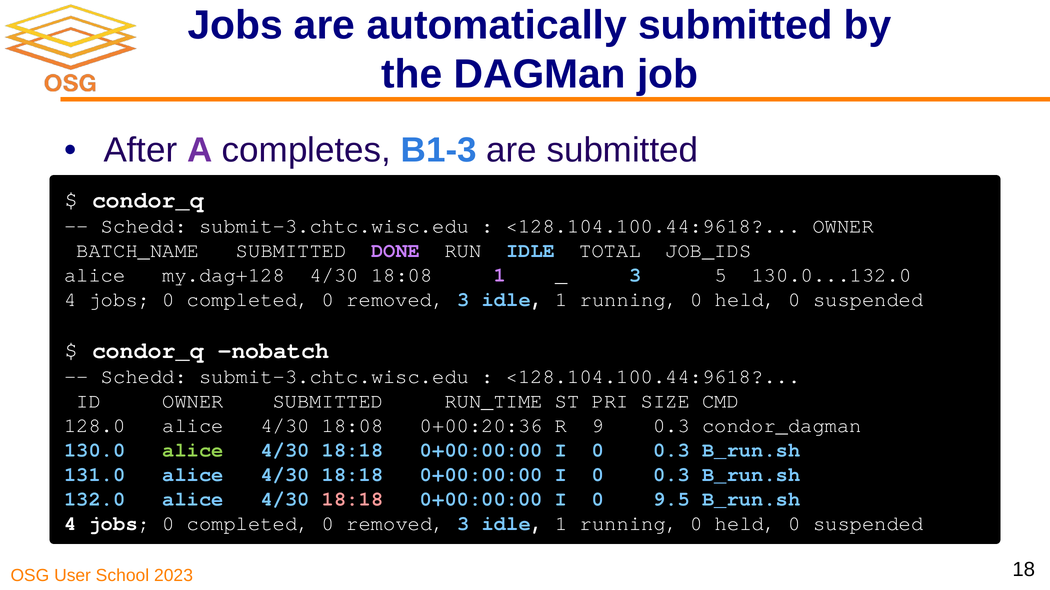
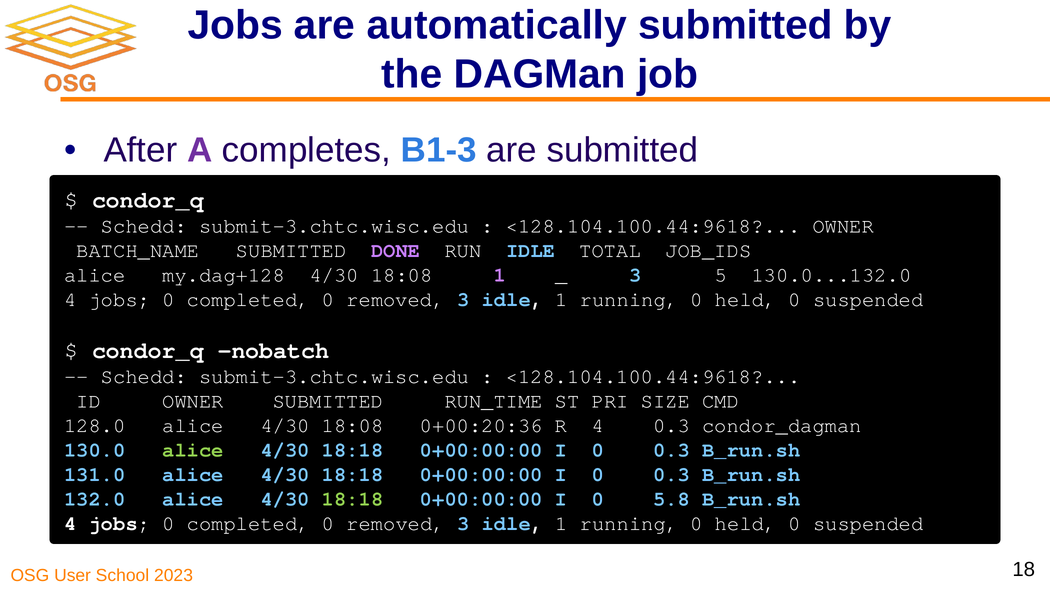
R 9: 9 -> 4
18:18 at (353, 500) colour: pink -> light green
9.5: 9.5 -> 5.8
